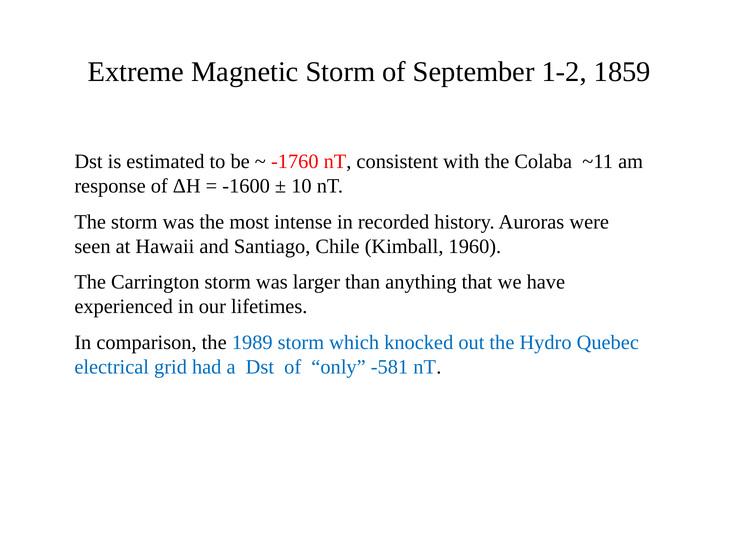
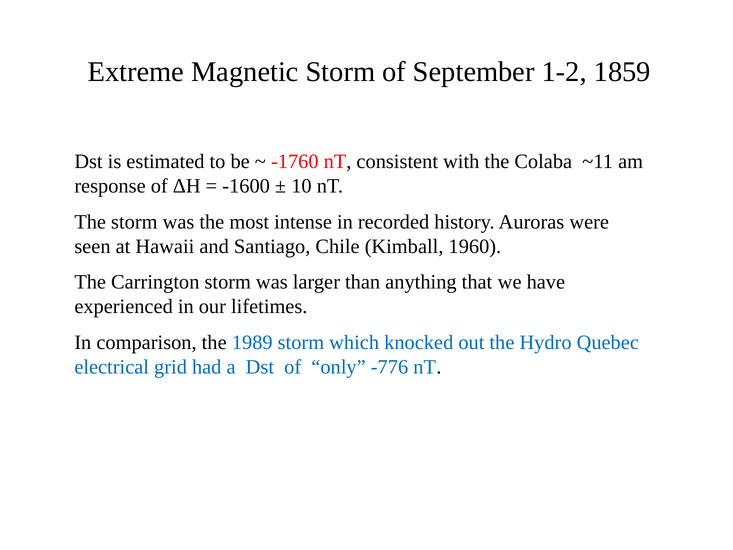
-581: -581 -> -776
